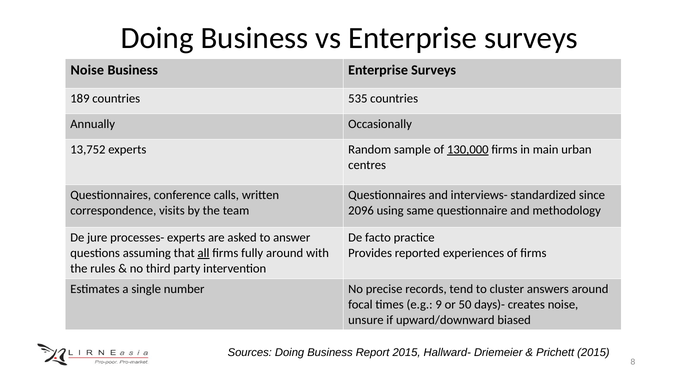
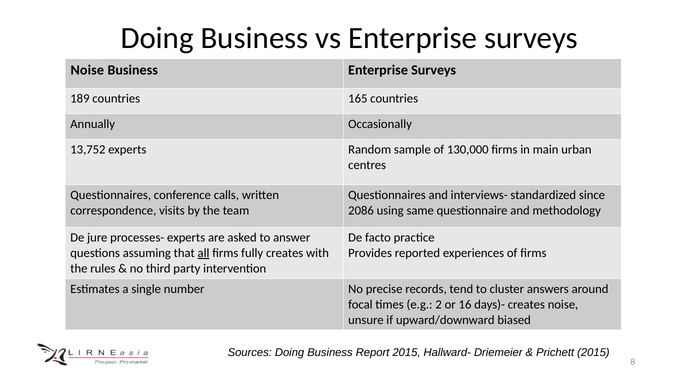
535: 535 -> 165
130,000 underline: present -> none
2096: 2096 -> 2086
fully around: around -> creates
9: 9 -> 2
50: 50 -> 16
